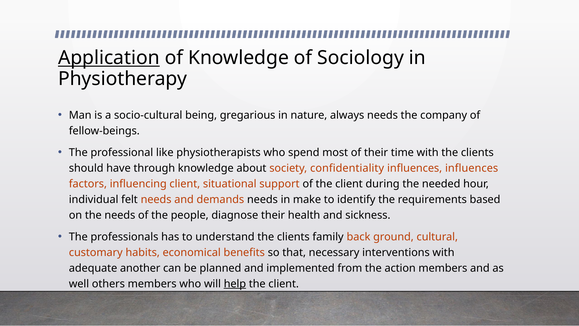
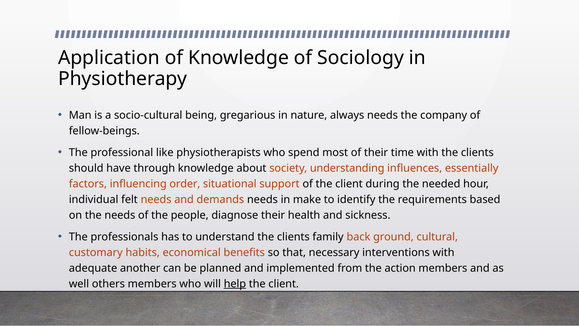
Application underline: present -> none
confidentiality: confidentiality -> understanding
influences influences: influences -> essentially
influencing client: client -> order
